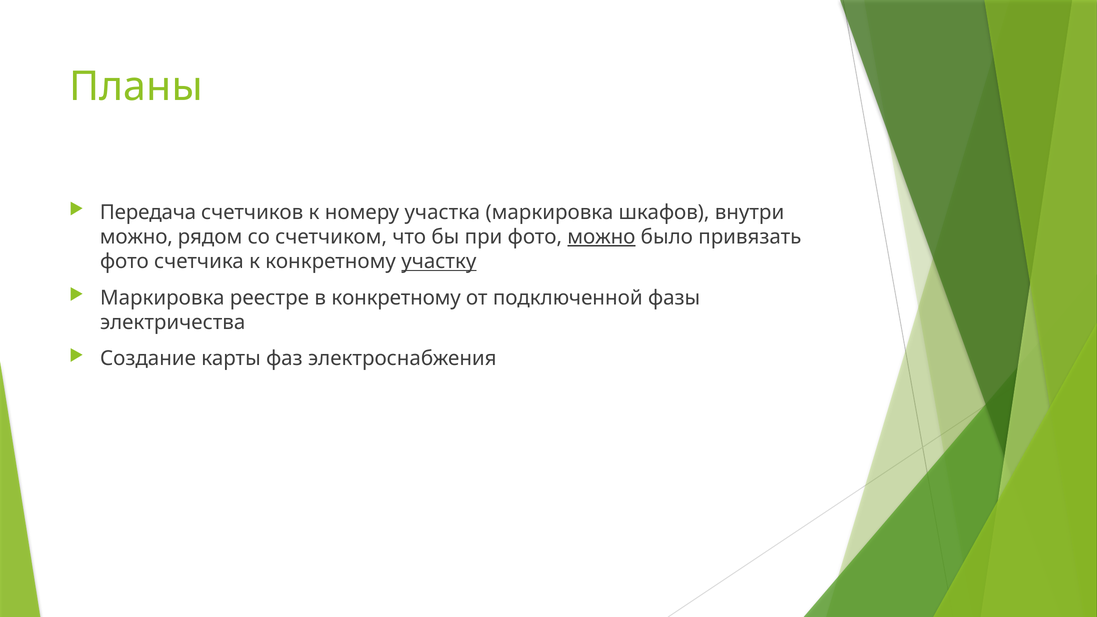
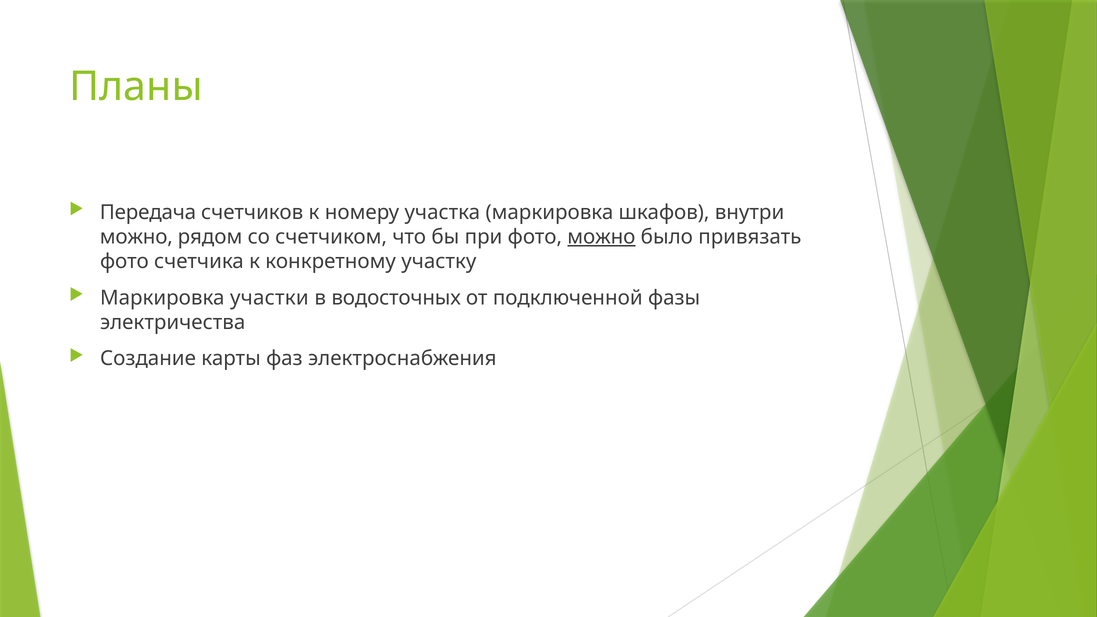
участку underline: present -> none
реестре: реестре -> участки
в конкретному: конкретному -> водосточных
